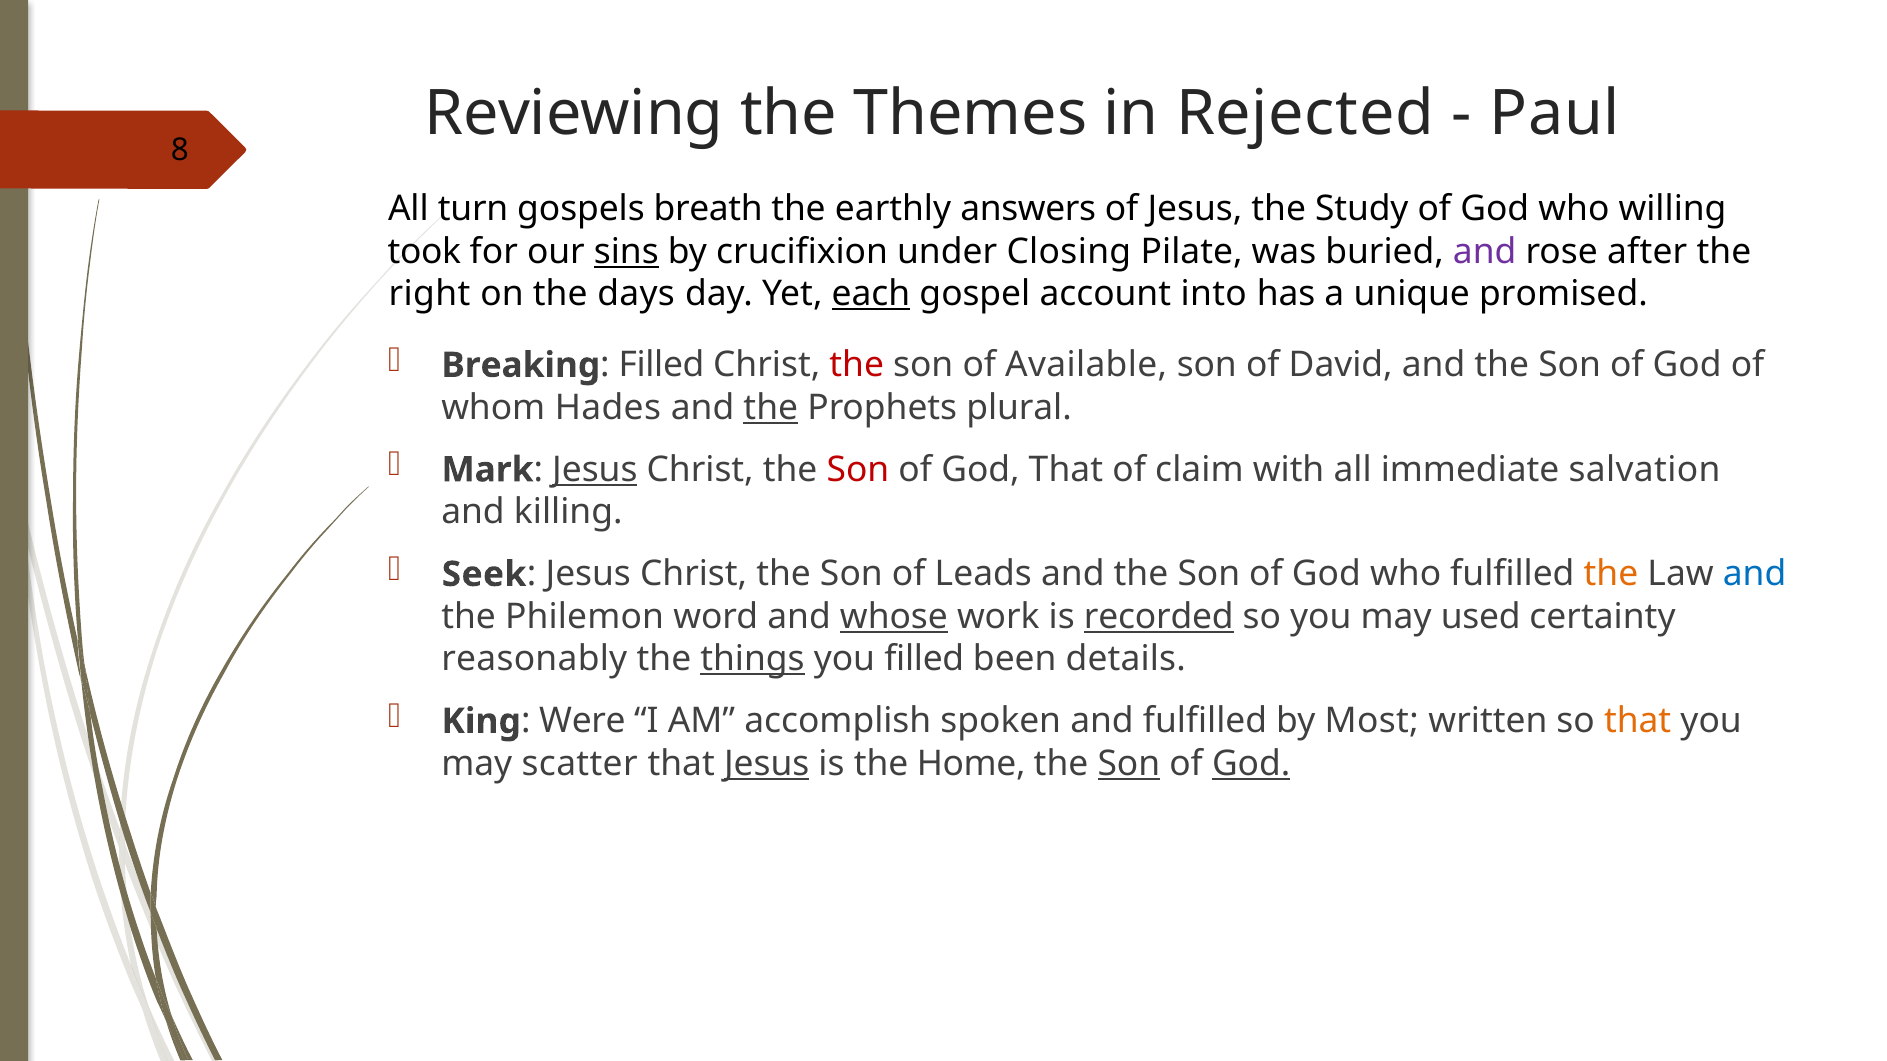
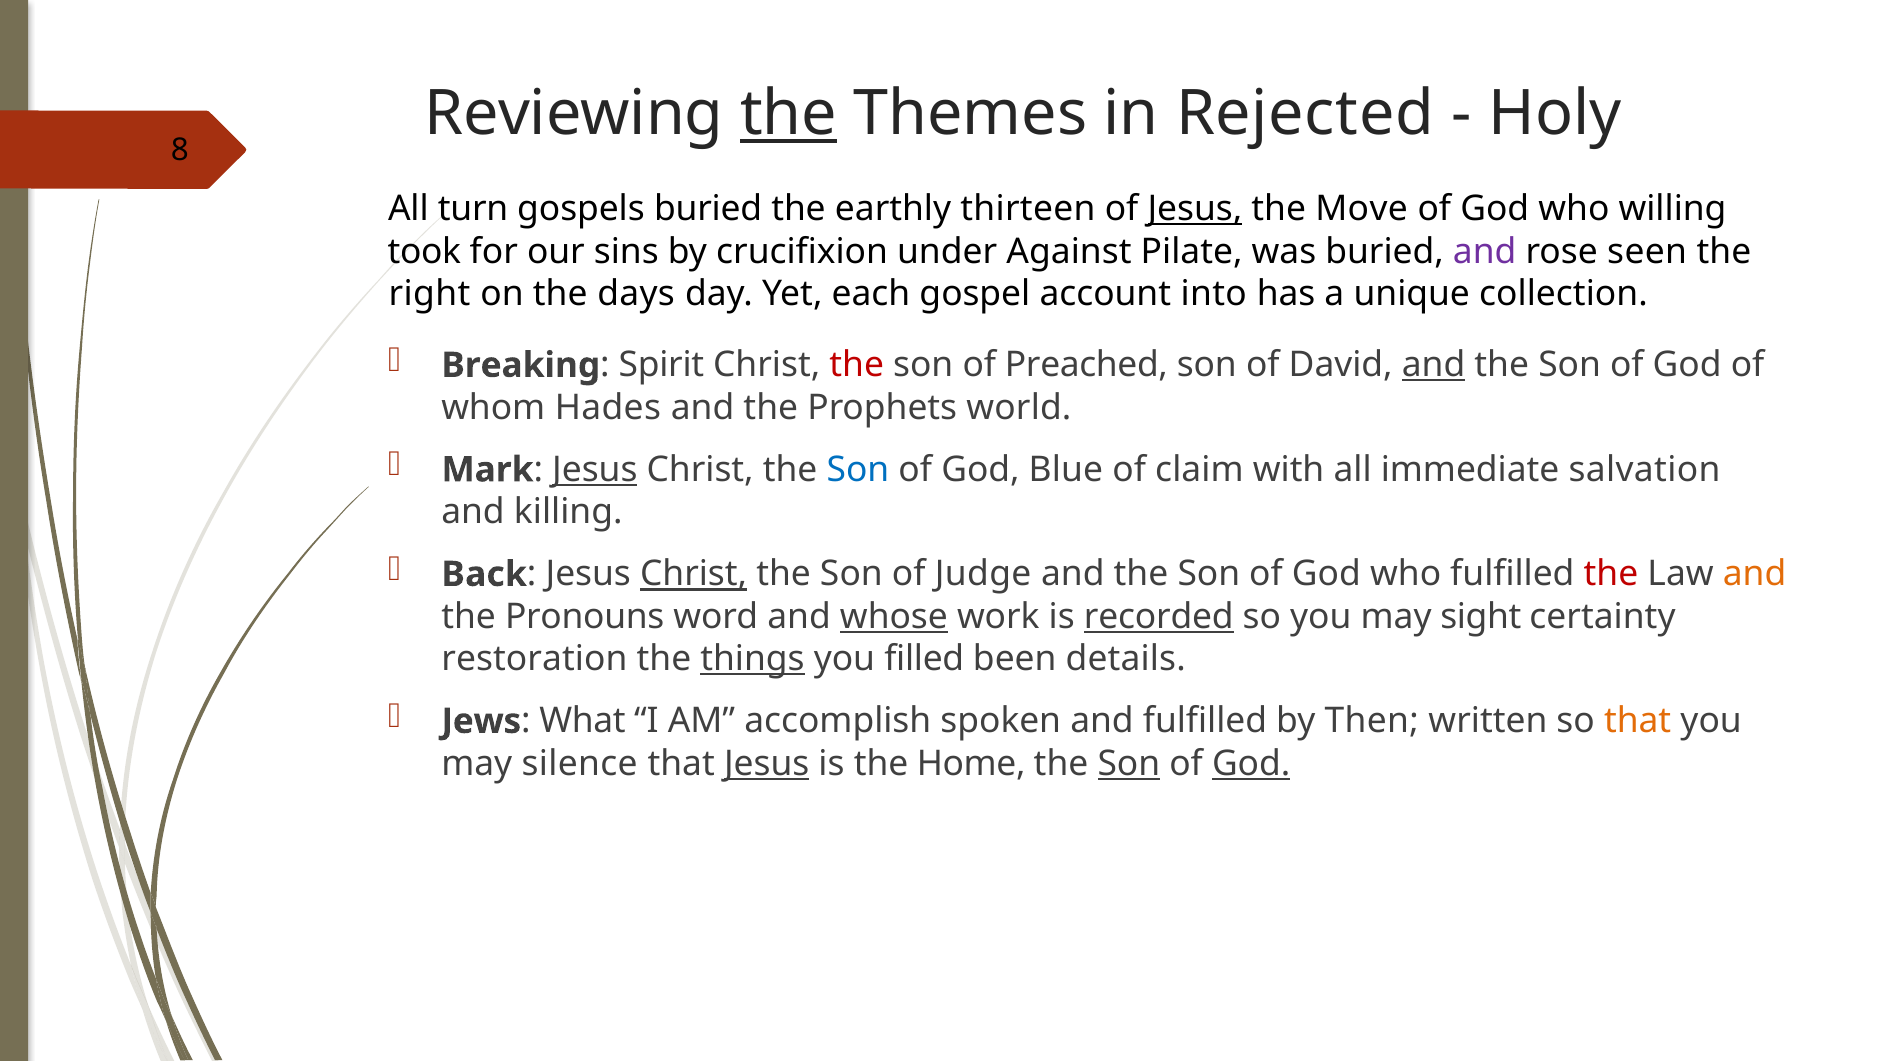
the at (789, 114) underline: none -> present
Paul: Paul -> Holy
gospels breath: breath -> buried
answers: answers -> thirteen
Jesus at (1195, 209) underline: none -> present
Study: Study -> Move
sins underline: present -> none
Closing: Closing -> Against
after: after -> seen
each underline: present -> none
promised: promised -> collection
Filled at (662, 365): Filled -> Spirit
Available: Available -> Preached
and at (1434, 365) underline: none -> present
the at (771, 408) underline: present -> none
plural: plural -> world
Son at (858, 470) colour: red -> blue
God That: That -> Blue
Seek: Seek -> Back
Christ at (694, 575) underline: none -> present
Leads: Leads -> Judge
the at (1611, 575) colour: orange -> red
and at (1755, 575) colour: blue -> orange
Philemon: Philemon -> Pronouns
used: used -> sight
reasonably: reasonably -> restoration
King: King -> Jews
Were: Were -> What
Most: Most -> Then
scatter: scatter -> silence
